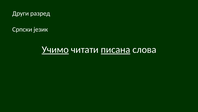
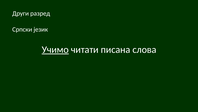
писана underline: present -> none
